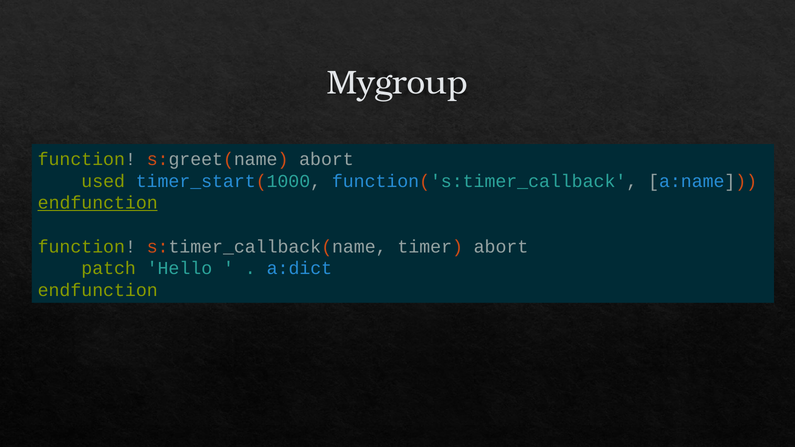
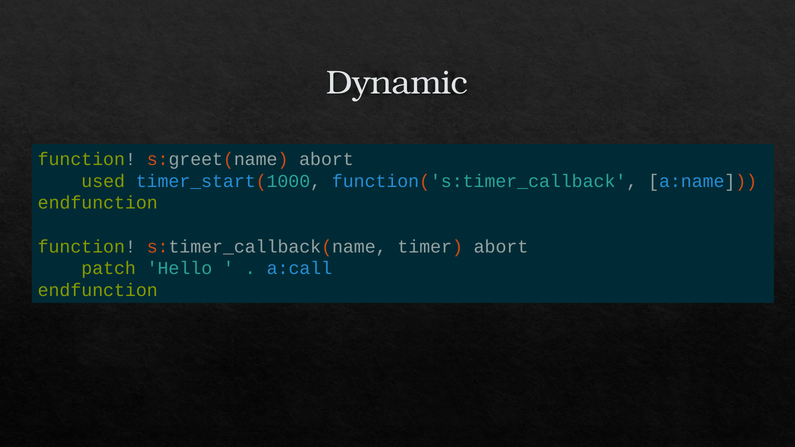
Mygroup: Mygroup -> Dynamic
endfunction at (98, 203) underline: present -> none
a:dict: a:dict -> a:call
